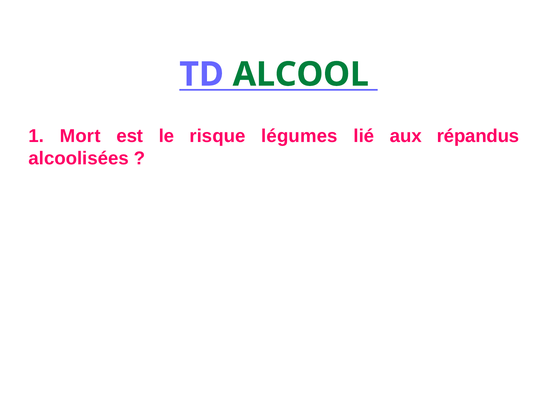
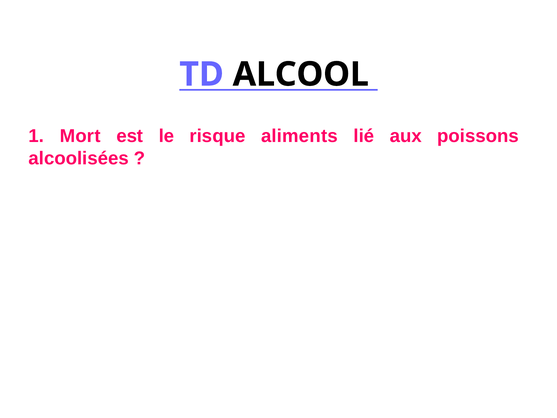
ALCOOL colour: green -> black
légumes: légumes -> aliments
répandus: répandus -> poissons
